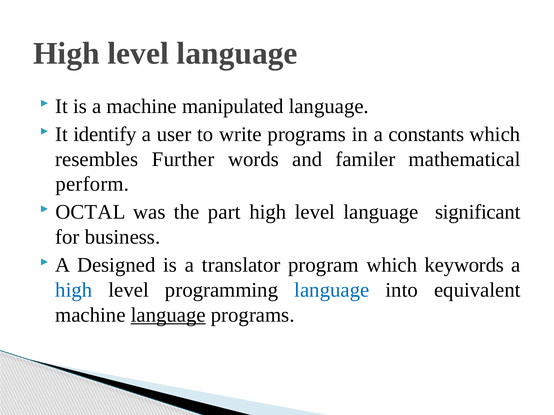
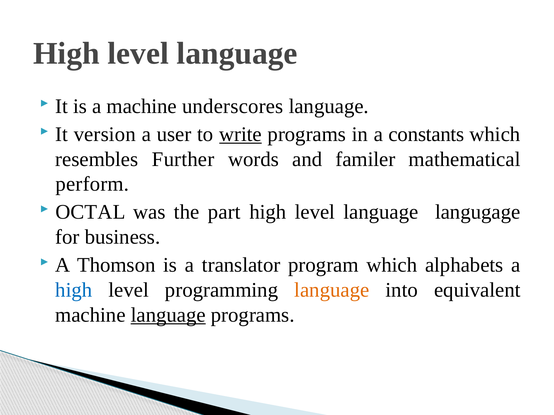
manipulated: manipulated -> underscores
identify: identify -> version
write underline: none -> present
significant: significant -> langugage
Designed: Designed -> Thomson
keywords: keywords -> alphabets
language at (332, 290) colour: blue -> orange
